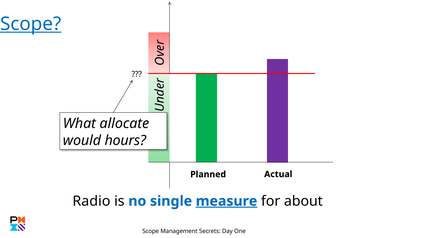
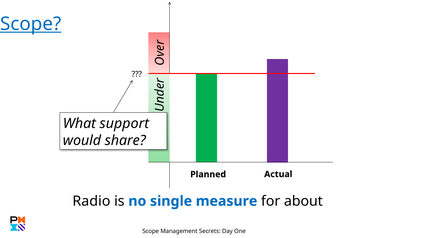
allocate: allocate -> support
hours: hours -> share
measure underline: present -> none
